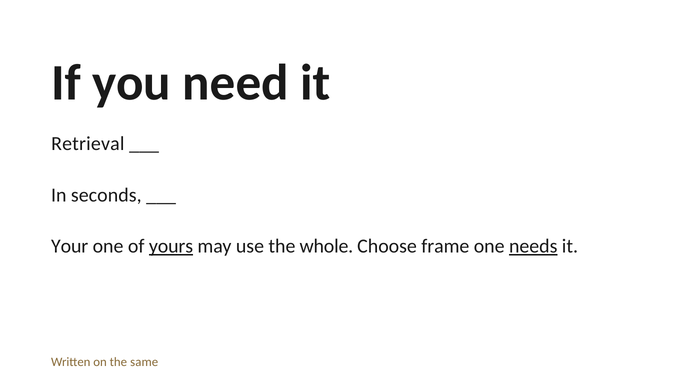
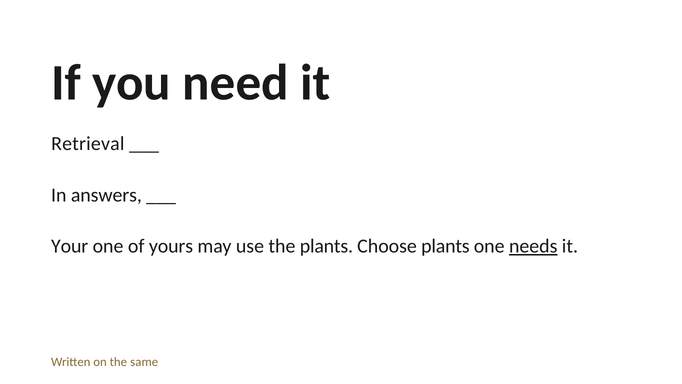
seconds: seconds -> answers
yours underline: present -> none
the whole: whole -> plants
Choose frame: frame -> plants
